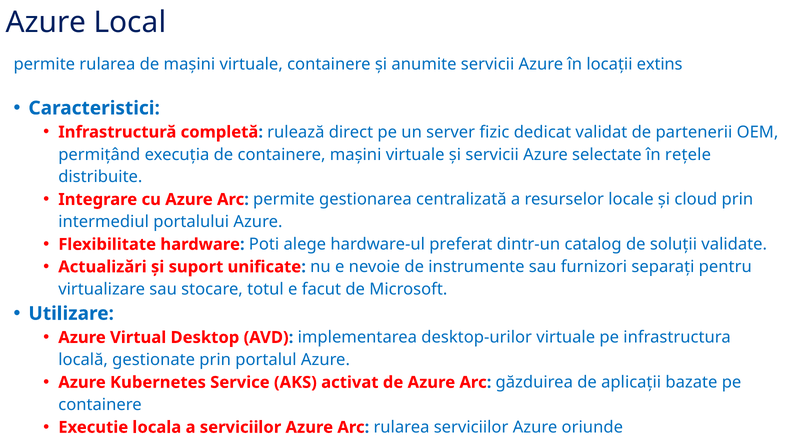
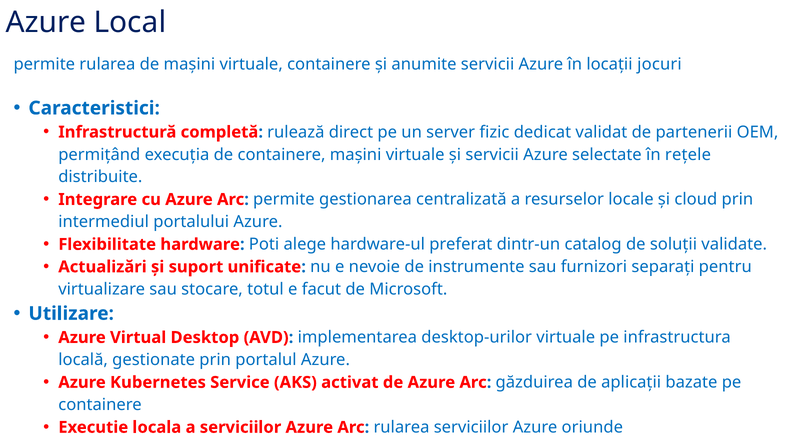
extins: extins -> jocuri
